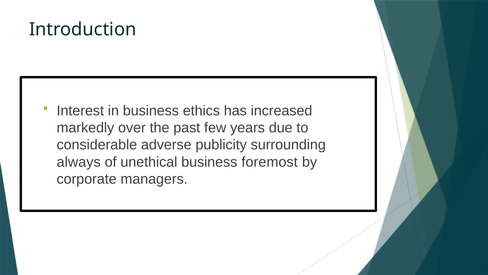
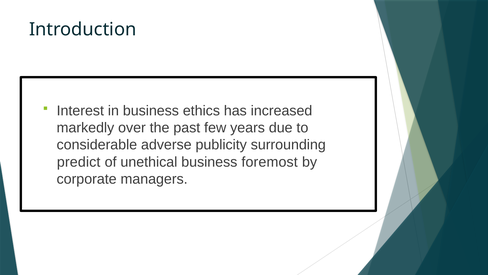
always: always -> predict
